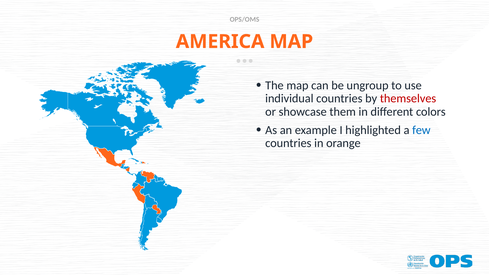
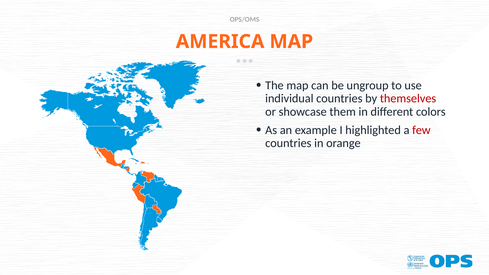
few colour: blue -> red
